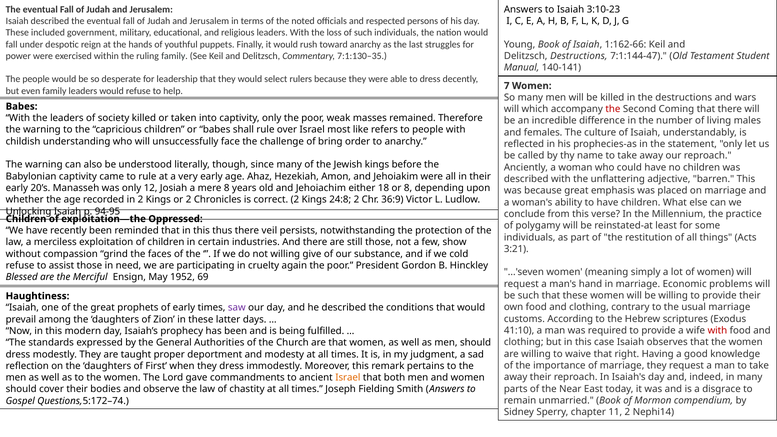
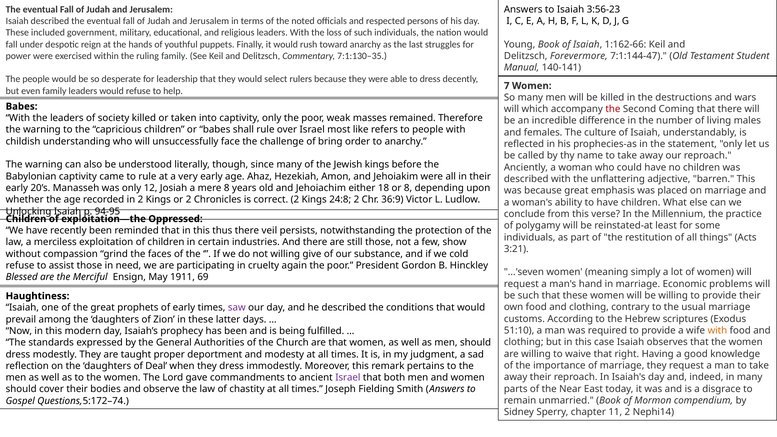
3:10-23: 3:10-23 -> 3:56-23
Delitzsch Destructions: Destructions -> Forevermore
1952: 1952 -> 1911
41:10: 41:10 -> 51:10
with at (717, 331) colour: red -> orange
First: First -> Deal
Israel at (348, 378) colour: orange -> purple
